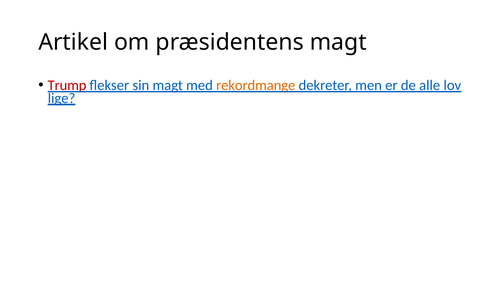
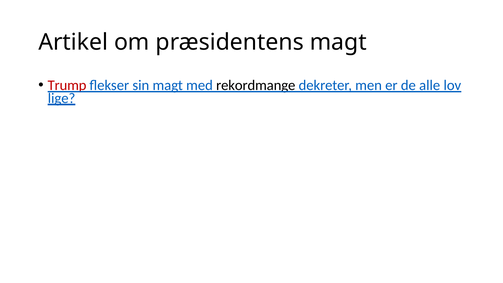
rekordmange colour: orange -> black
